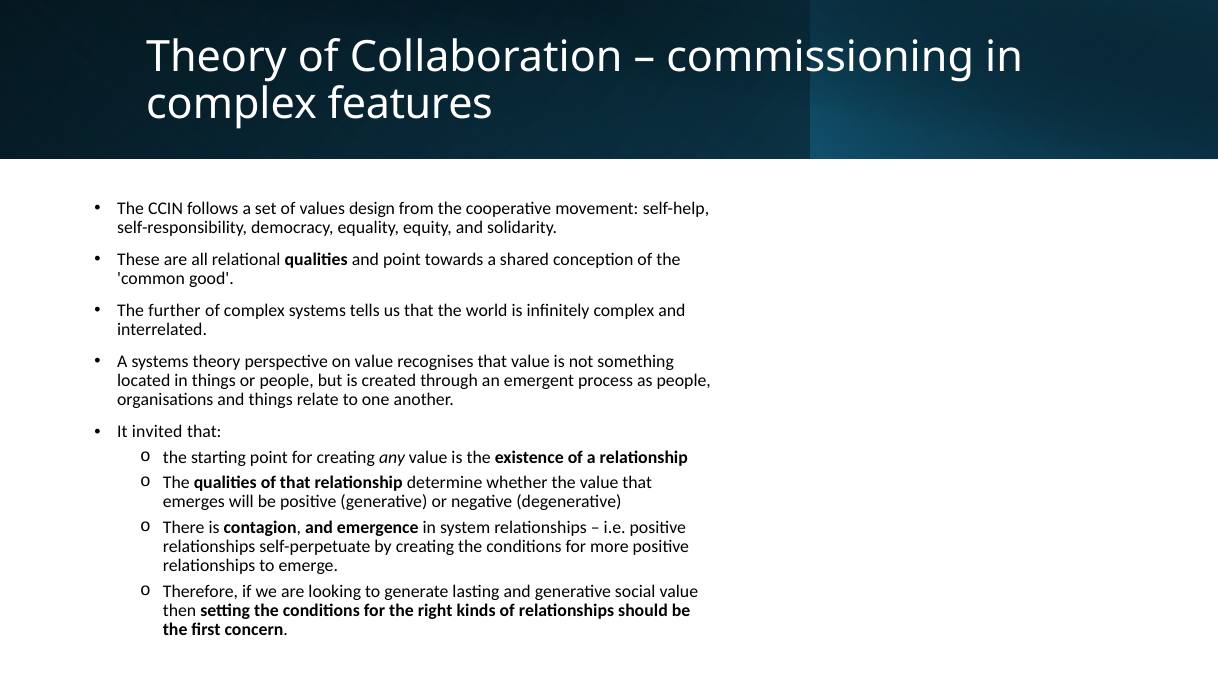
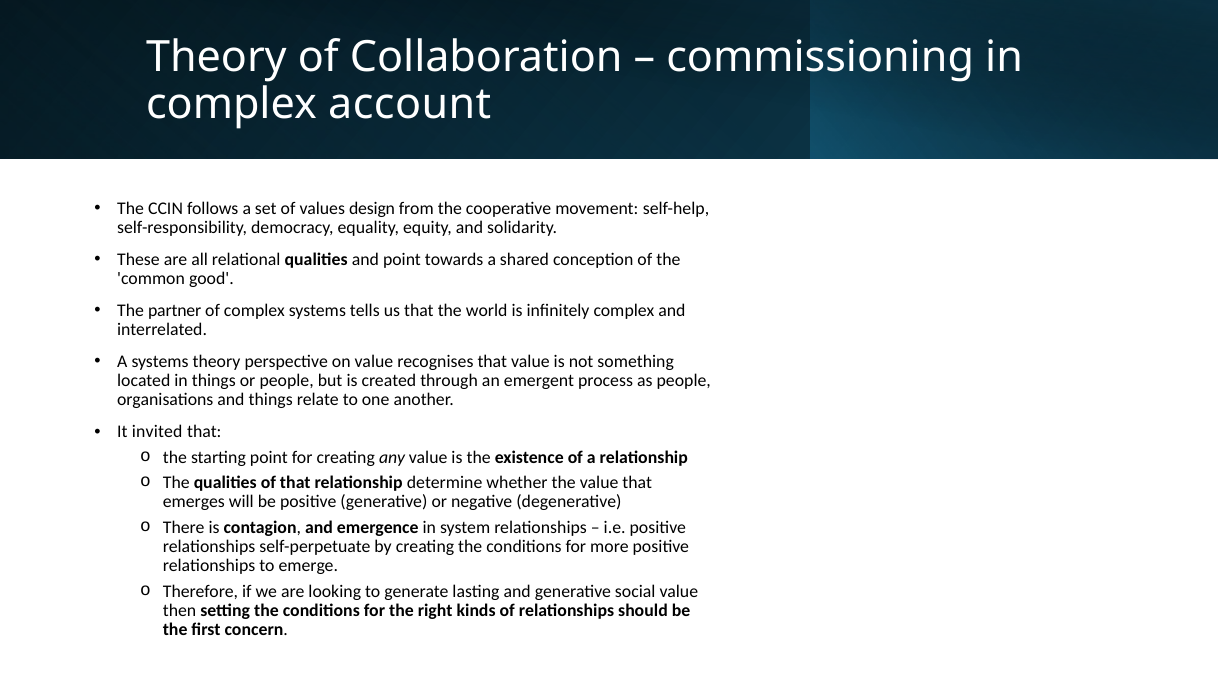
features: features -> account
further: further -> partner
